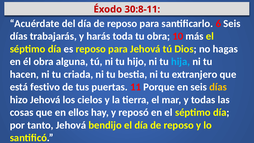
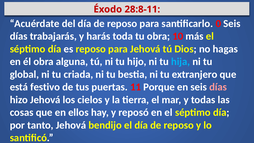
30:8-11: 30:8-11 -> 28:8-11
6: 6 -> 0
hacen: hacen -> global
días at (218, 87) colour: yellow -> pink
